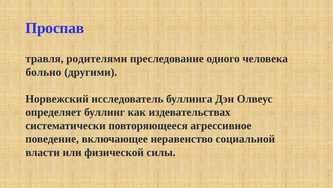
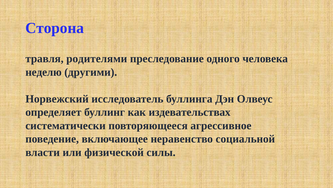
Проспав: Проспав -> Сторона
больно: больно -> неделю
